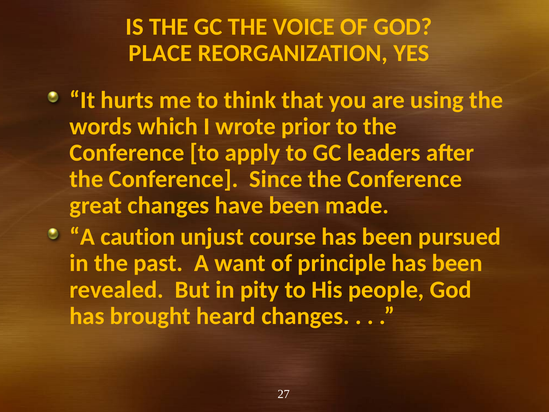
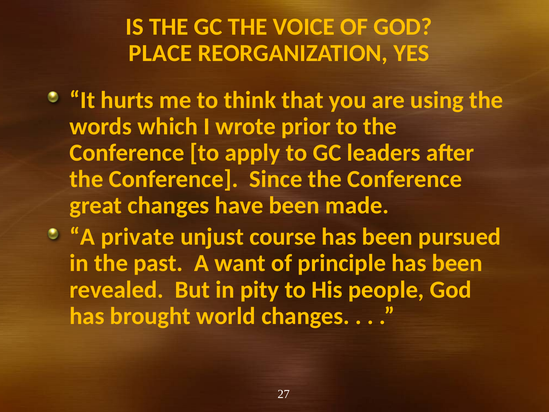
caution: caution -> private
heard: heard -> world
